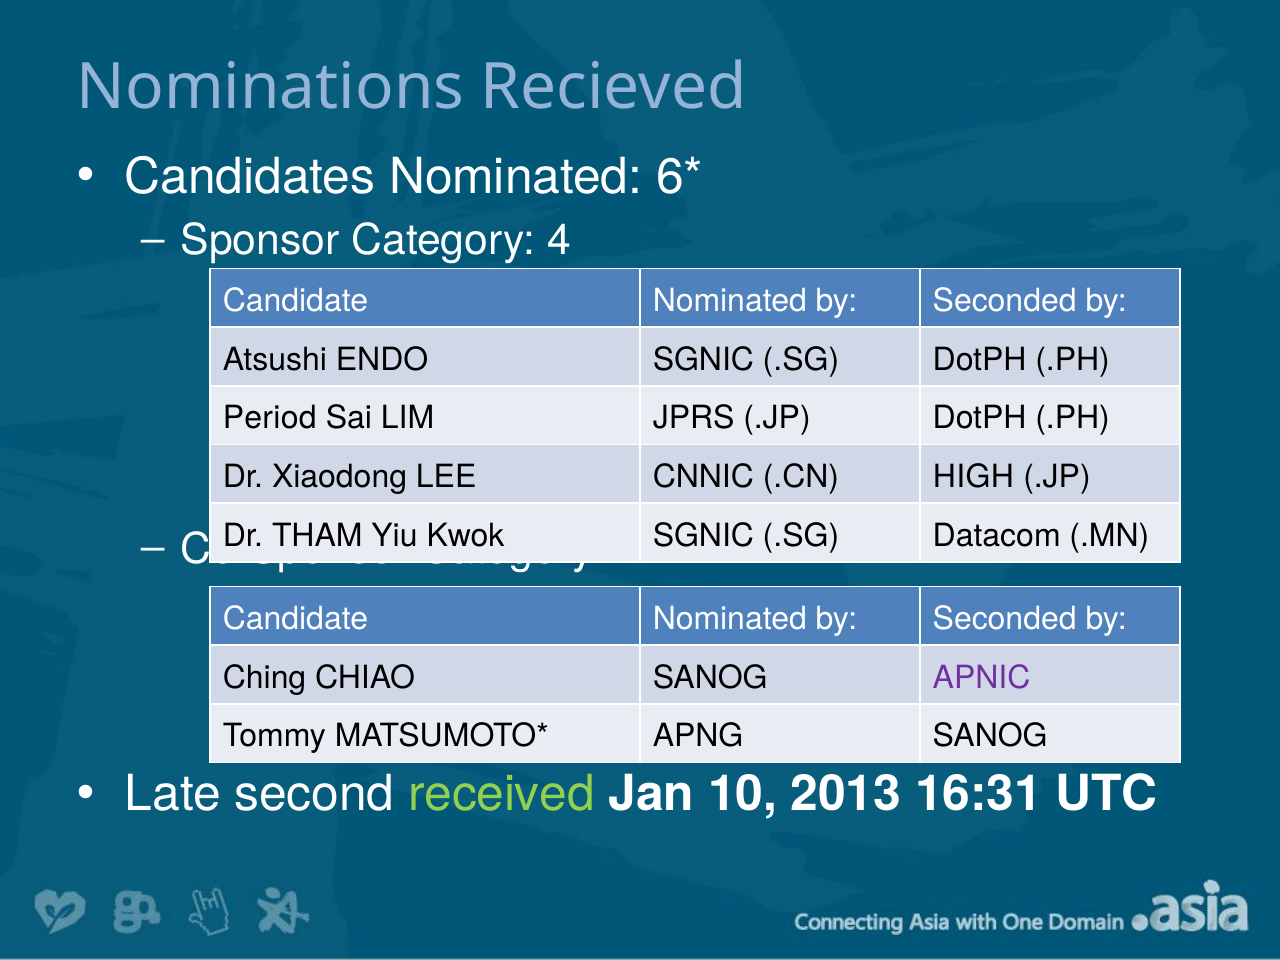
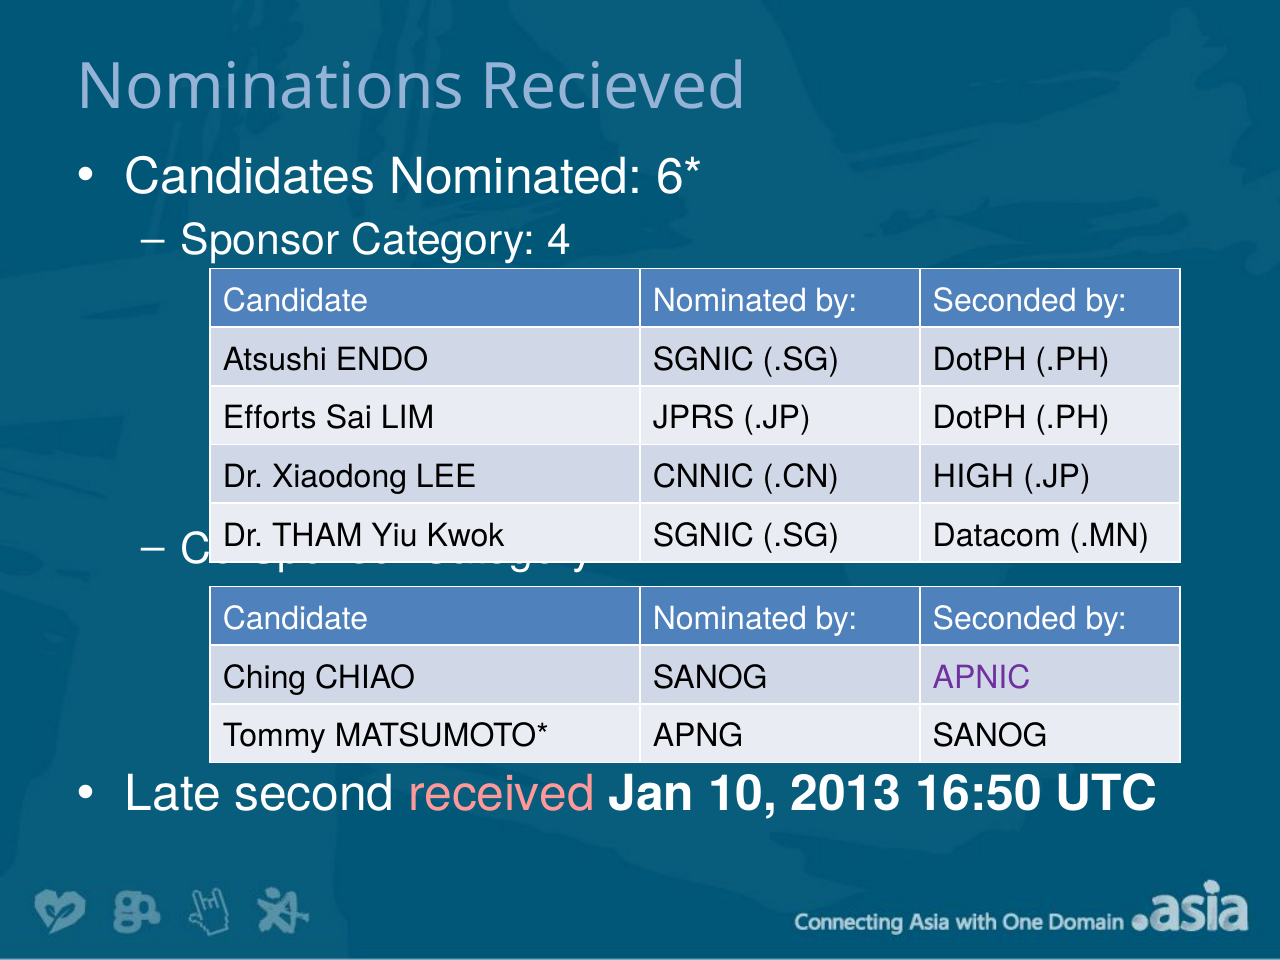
Period: Period -> Efforts
received colour: light green -> pink
16:31: 16:31 -> 16:50
